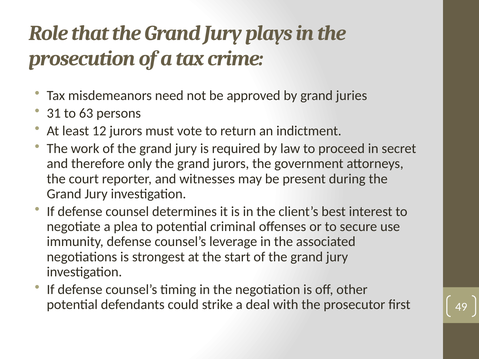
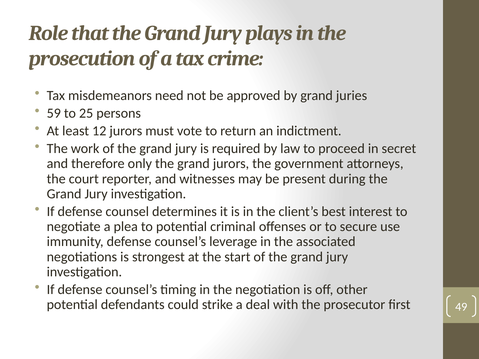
31: 31 -> 59
63: 63 -> 25
